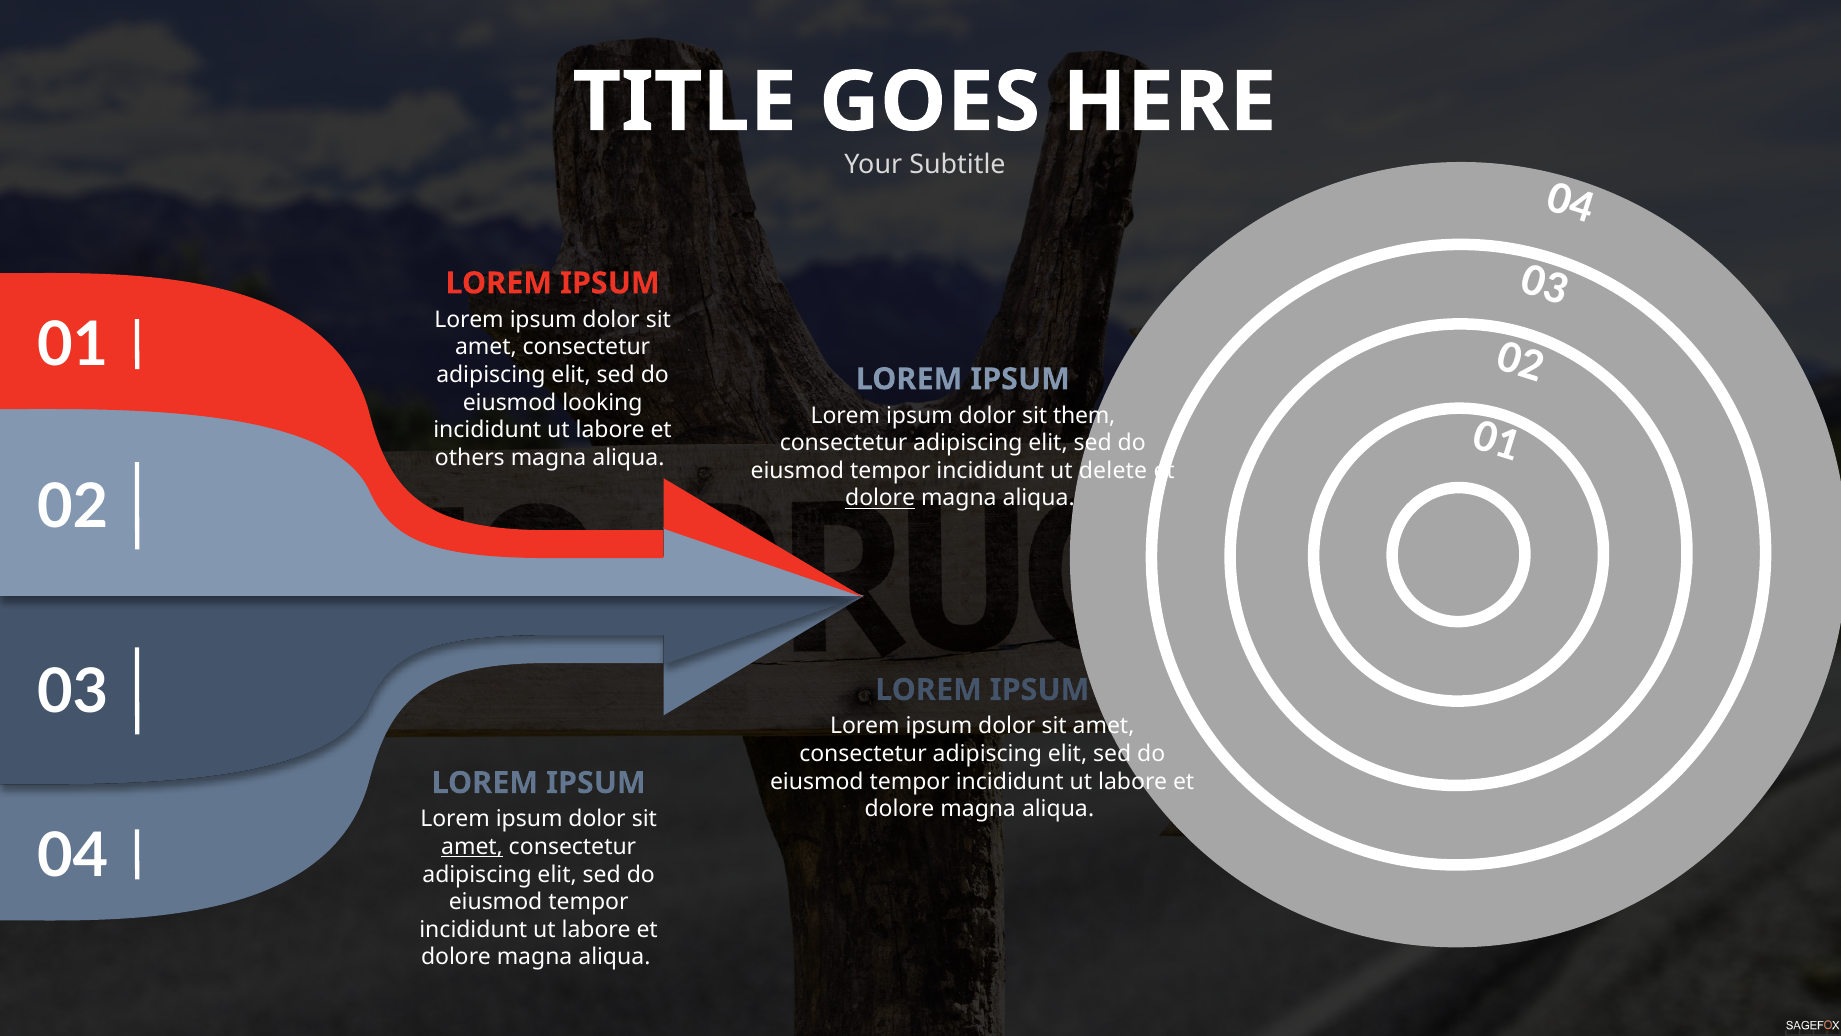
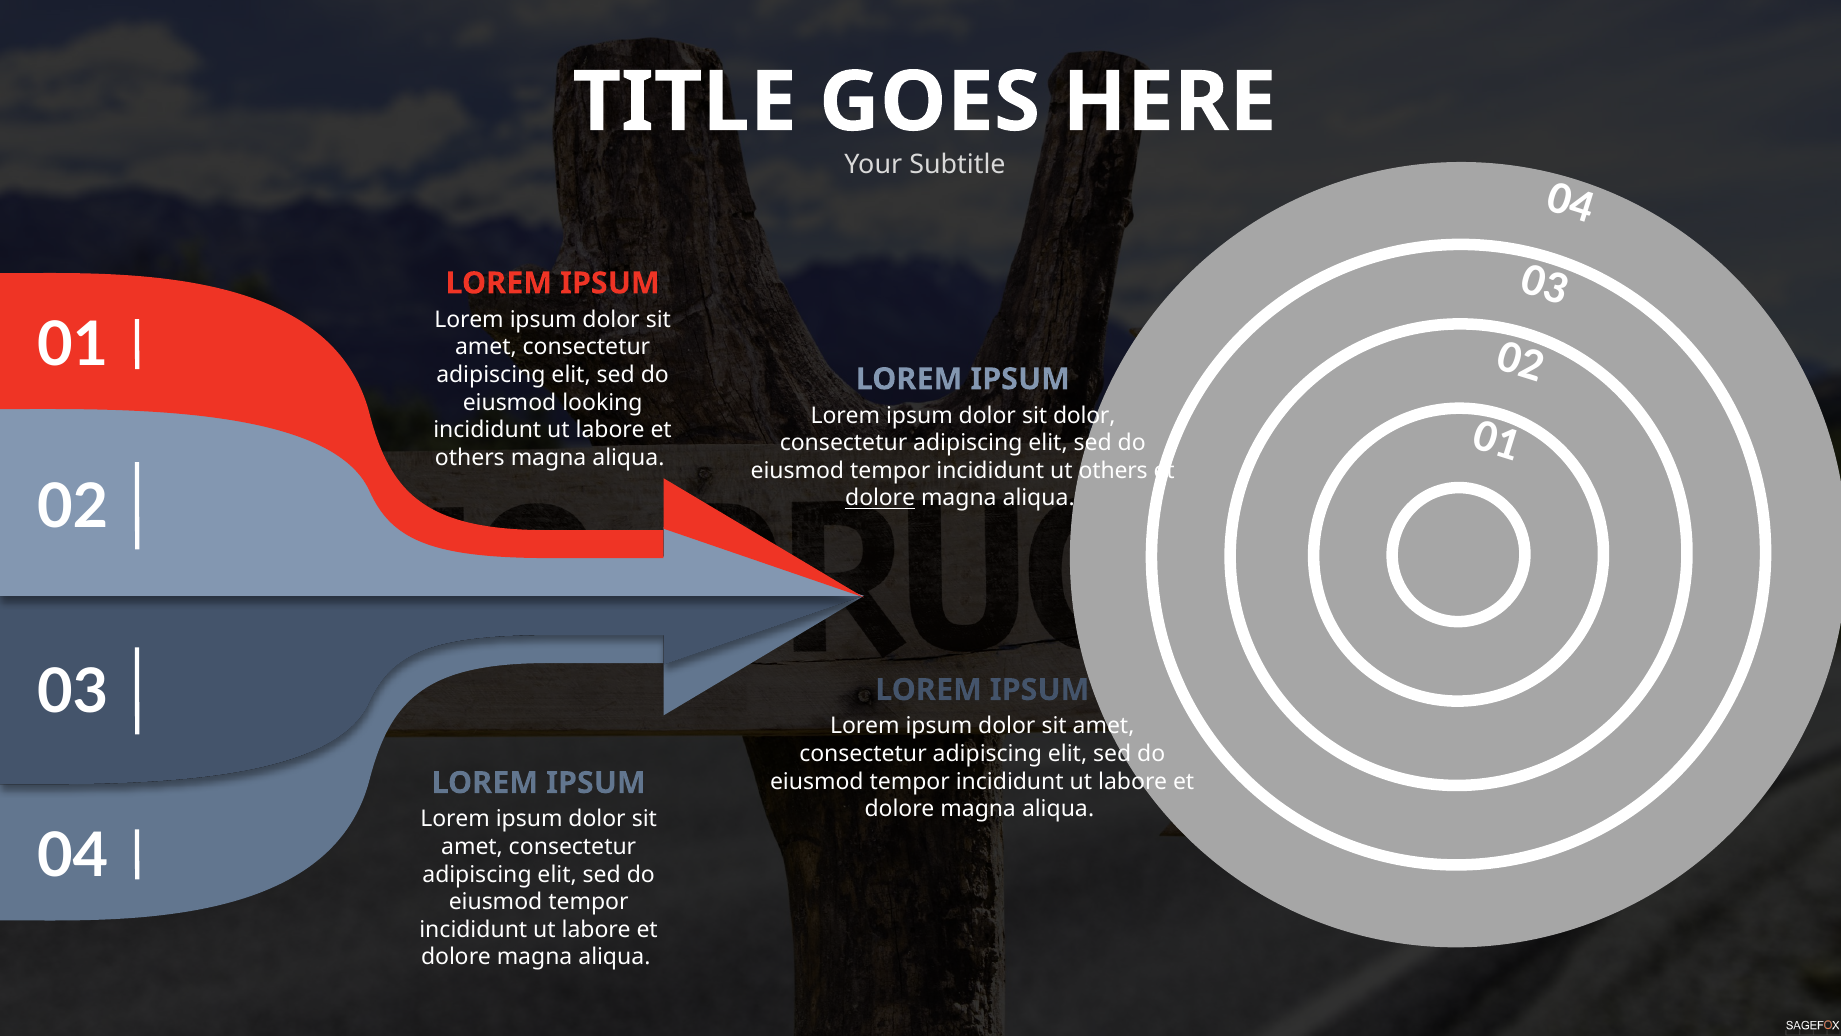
sit them: them -> dolor
ut delete: delete -> others
amet at (472, 847) underline: present -> none
